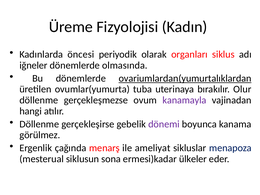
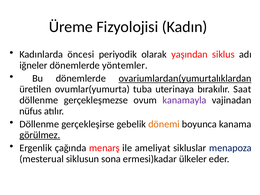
organları: organları -> yaşından
olmasında: olmasında -> yöntemler
Olur: Olur -> Saat
hangi: hangi -> nüfus
dönemi colour: purple -> orange
görülmez underline: none -> present
